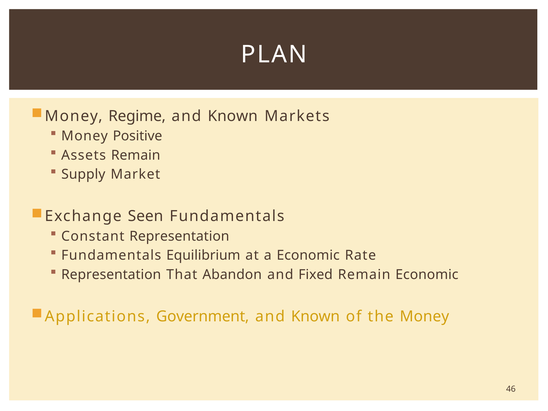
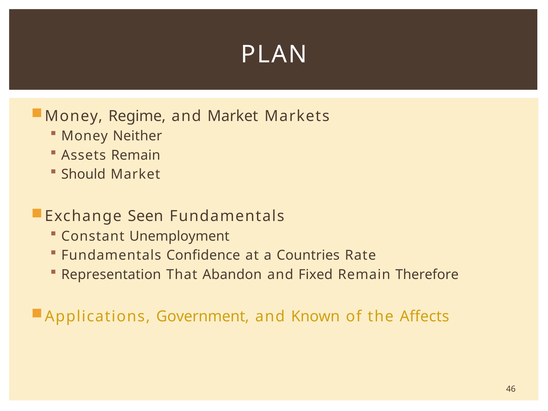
Known at (233, 116): Known -> Market
Positive: Positive -> Neither
Supply: Supply -> Should
Constant Representation: Representation -> Unemployment
Equilibrium: Equilibrium -> Confidence
a Economic: Economic -> Countries
Remain Economic: Economic -> Therefore
the Money: Money -> Affects
